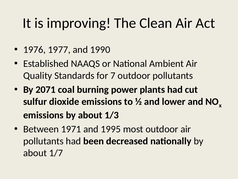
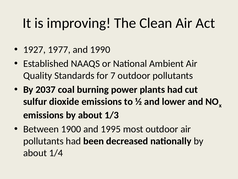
1976: 1976 -> 1927
2071: 2071 -> 2037
1971: 1971 -> 1900
1/7: 1/7 -> 1/4
